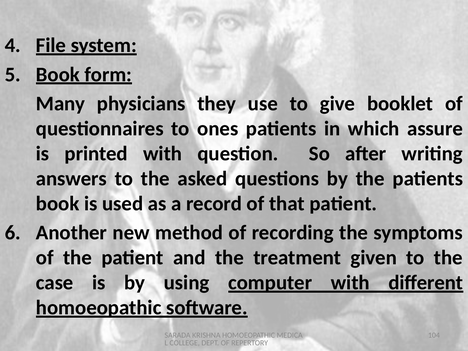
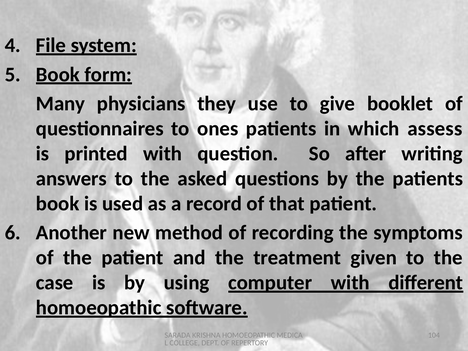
assure: assure -> assess
